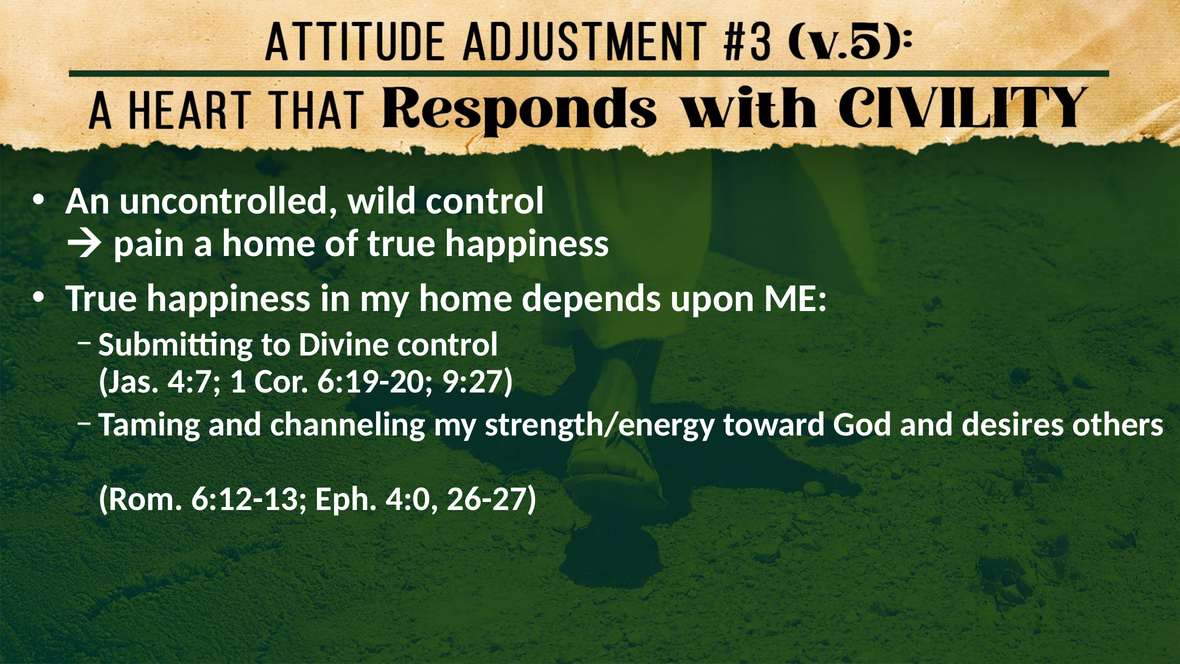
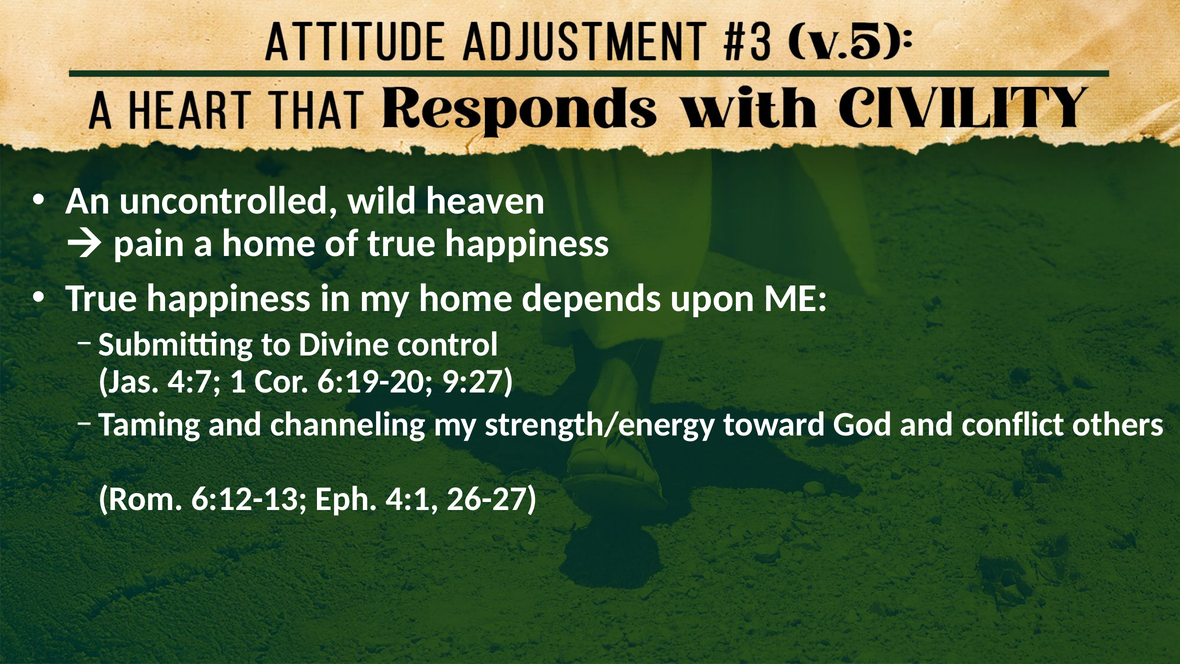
wild control: control -> heaven
desires: desires -> conflict
4:0: 4:0 -> 4:1
